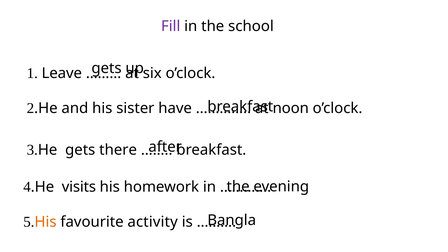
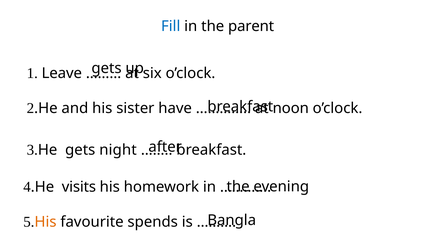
Fill colour: purple -> blue
school: school -> parent
there: there -> night
activity: activity -> spends
